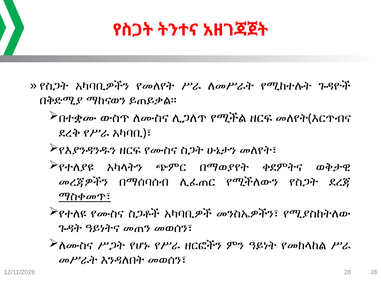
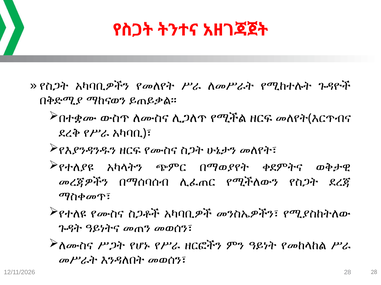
ማስቀመጥ፣ underline: present -> none
